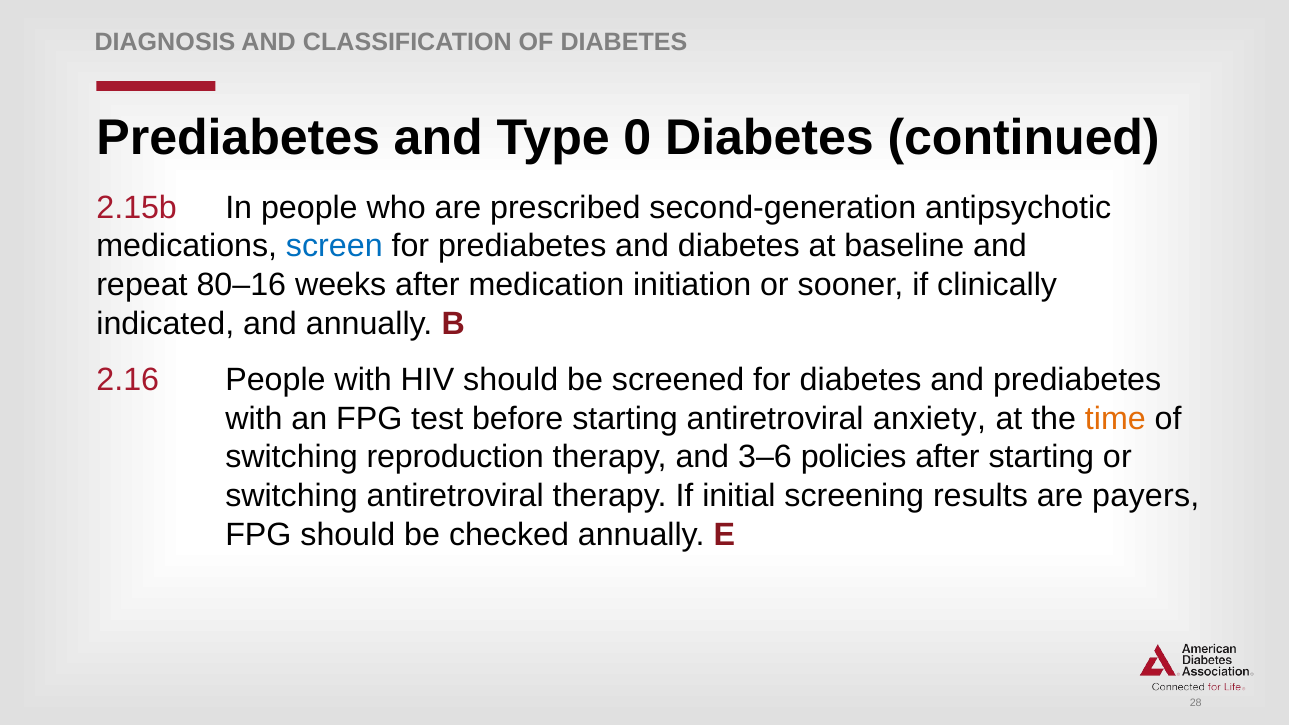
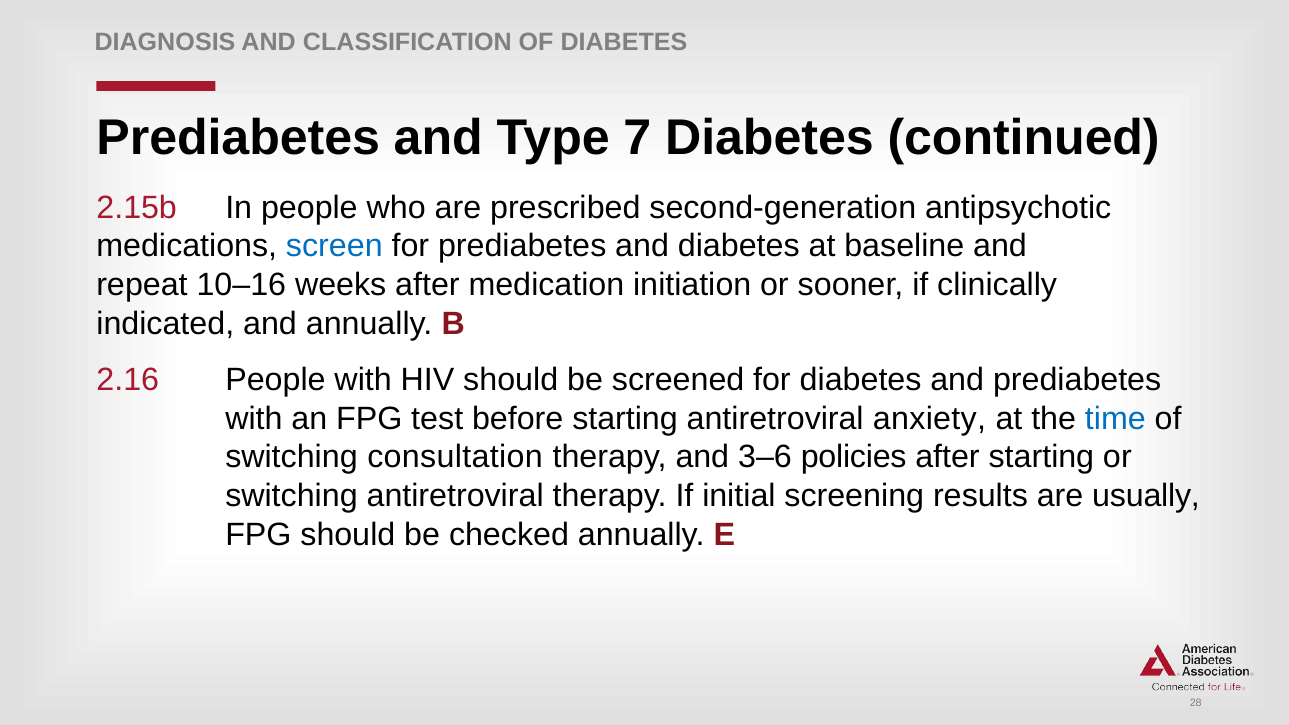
0: 0 -> 7
80–16: 80–16 -> 10–16
time colour: orange -> blue
reproduction: reproduction -> consultation
payers: payers -> usually
